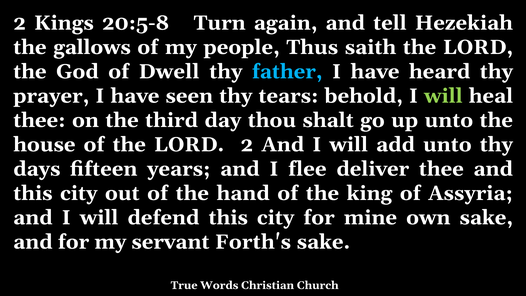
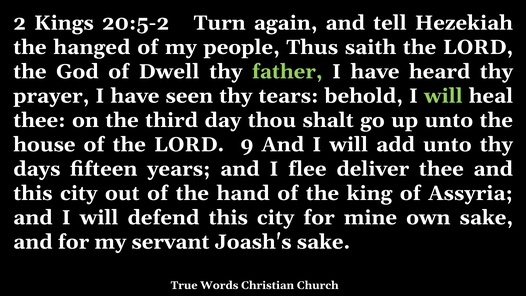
20:5-8: 20:5-8 -> 20:5-2
gallows: gallows -> hanged
father colour: light blue -> light green
LORD 2: 2 -> 9
Forth's: Forth's -> Joash's
